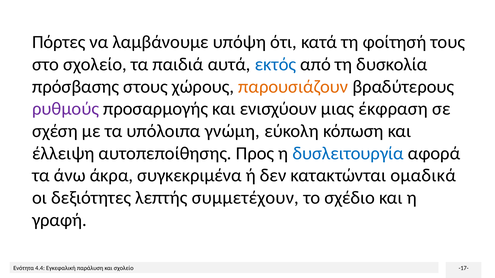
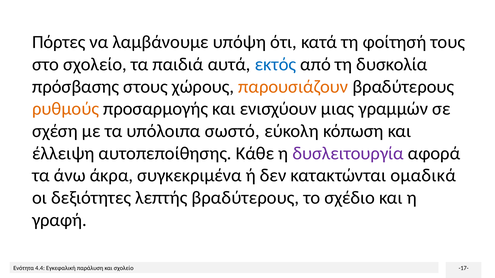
ρυθμούς colour: purple -> orange
έκφραση: έκφραση -> γραμμών
γνώμη: γνώμη -> σωστό
Προς: Προς -> Κάθε
δυσλειτουργία colour: blue -> purple
λεπτής συμμετέχουν: συμμετέχουν -> βραδύτερους
